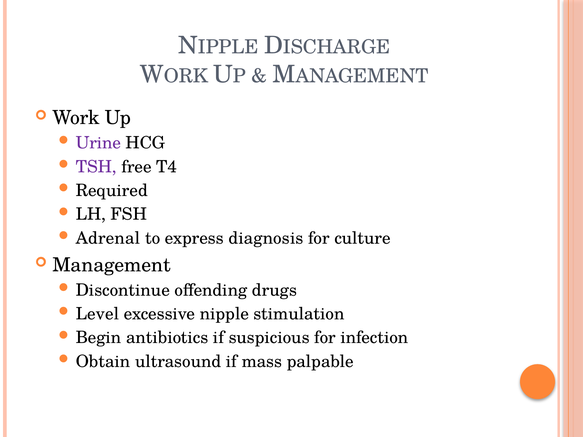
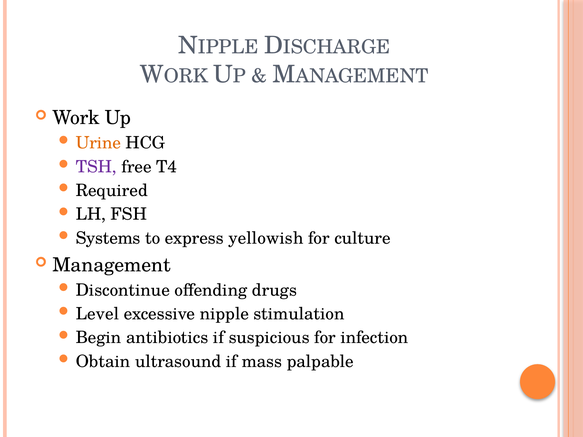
Urine colour: purple -> orange
Adrenal: Adrenal -> Systems
diagnosis: diagnosis -> yellowish
